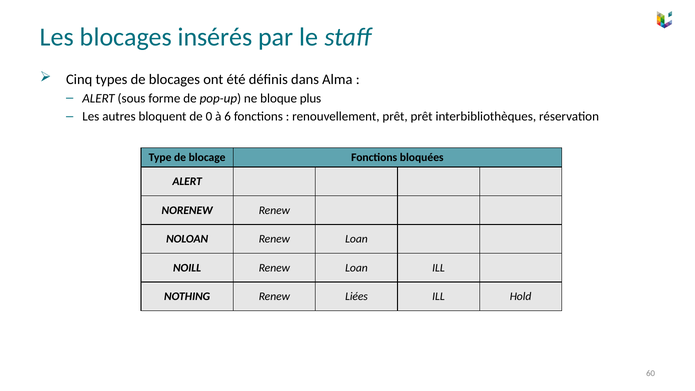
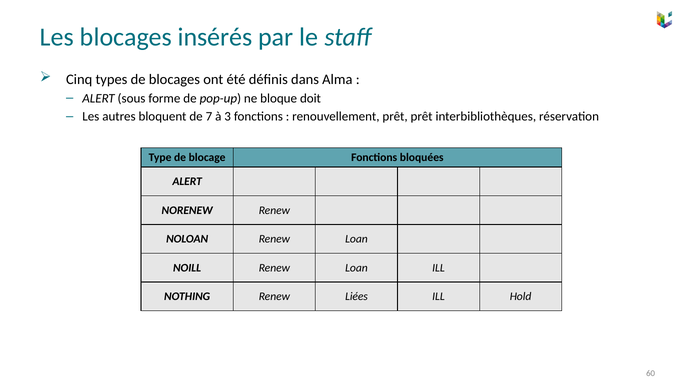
plus: plus -> doit
0: 0 -> 7
6: 6 -> 3
